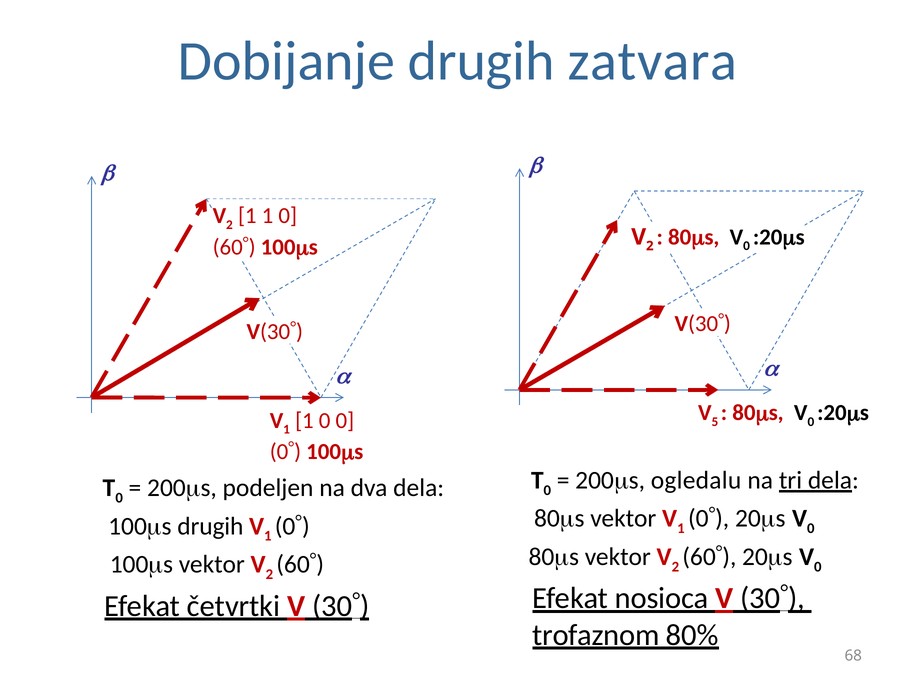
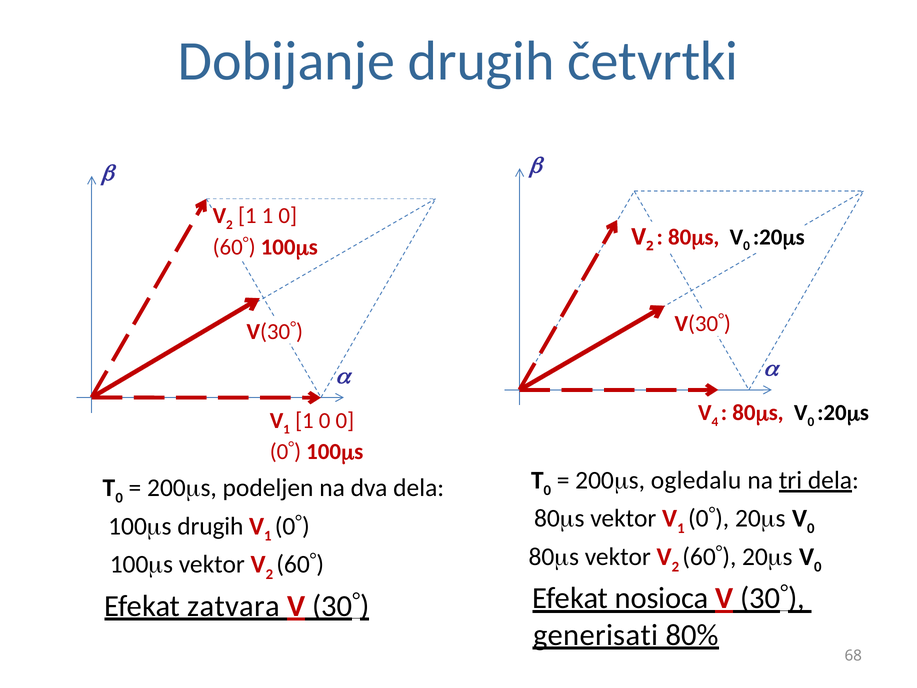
zatvara: zatvara -> četvrtki
5: 5 -> 4
četvrtki: četvrtki -> zatvara
trofaznom: trofaznom -> generisati
